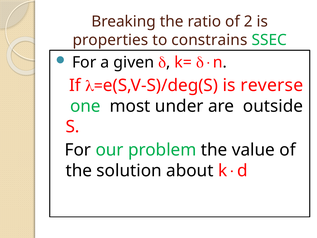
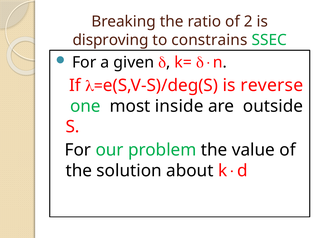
properties: properties -> disproving
under: under -> inside
